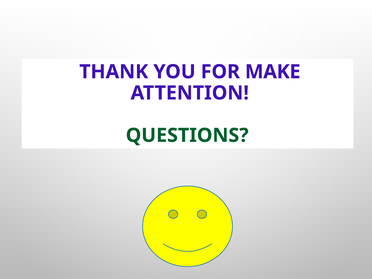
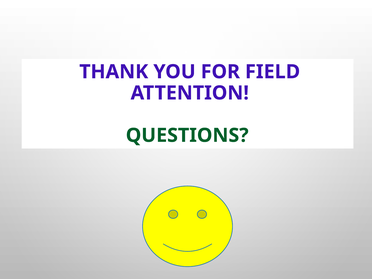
MAKE: MAKE -> FIELD
